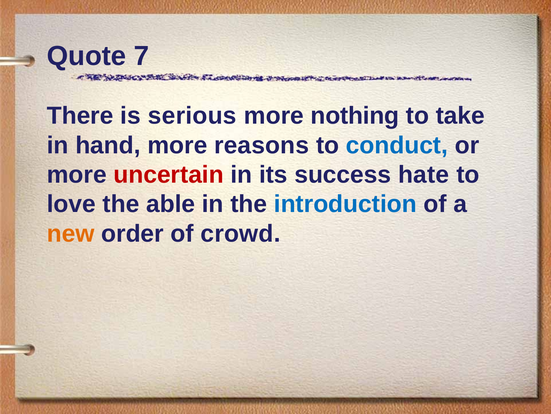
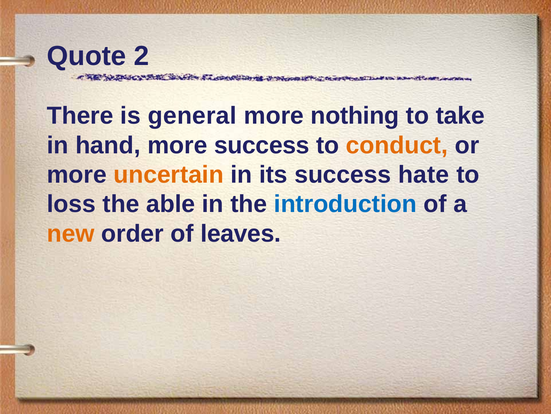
7: 7 -> 2
serious: serious -> general
more reasons: reasons -> success
conduct colour: blue -> orange
uncertain colour: red -> orange
love: love -> loss
crowd: crowd -> leaves
